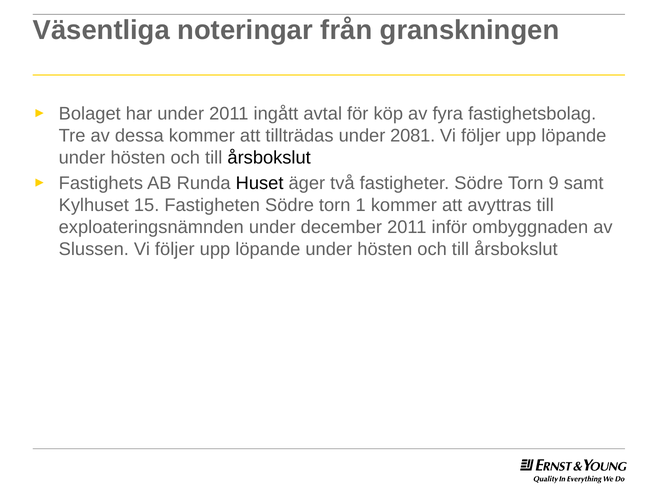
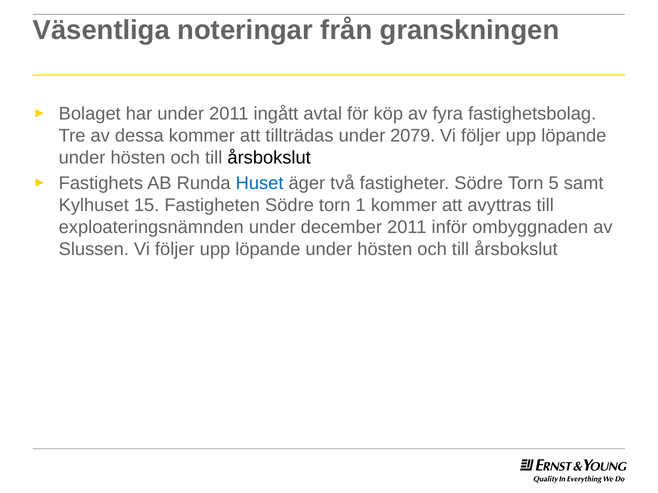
2081: 2081 -> 2079
Huset colour: black -> blue
9: 9 -> 5
